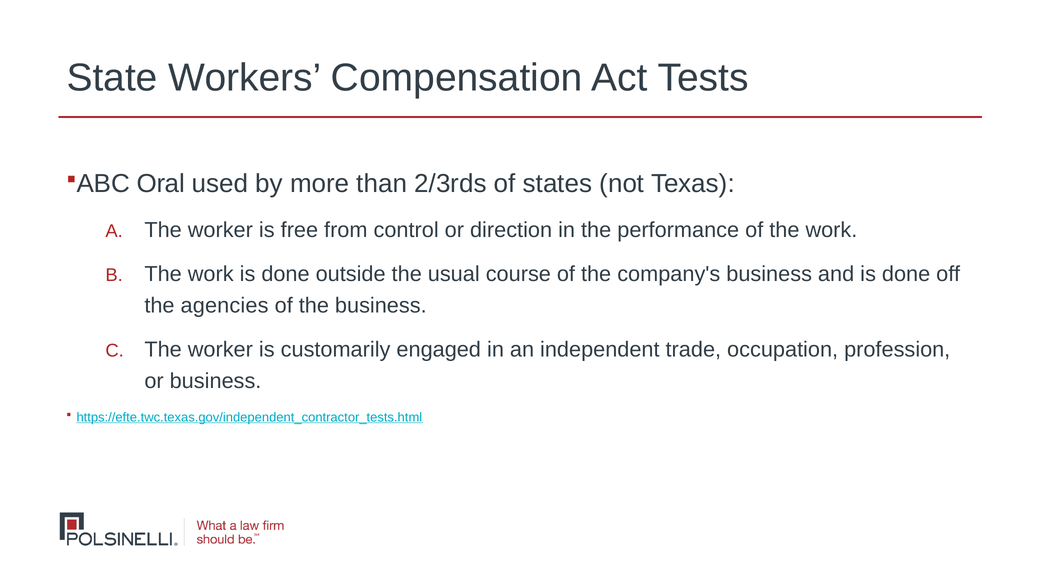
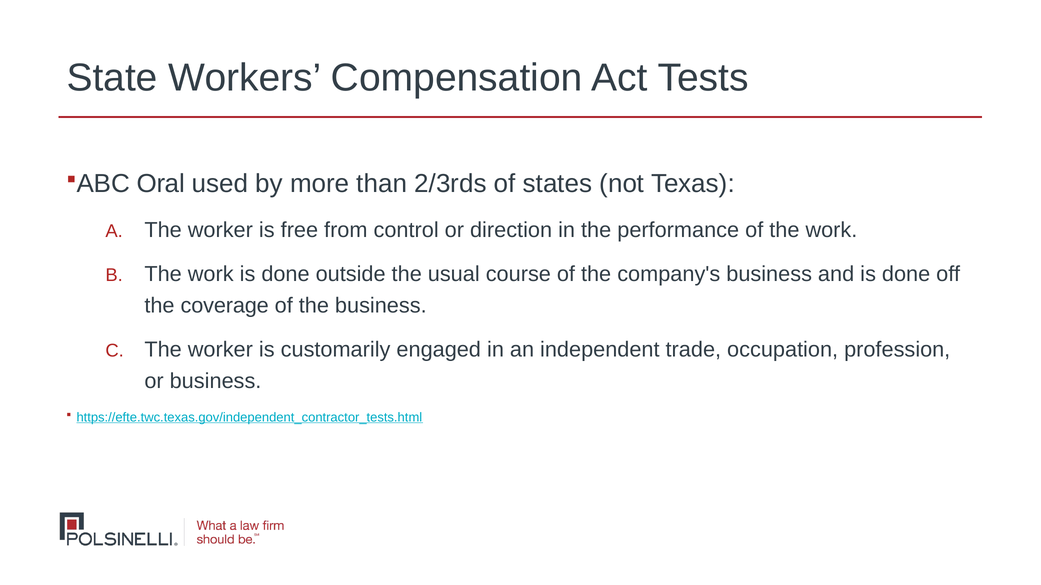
agencies: agencies -> coverage
